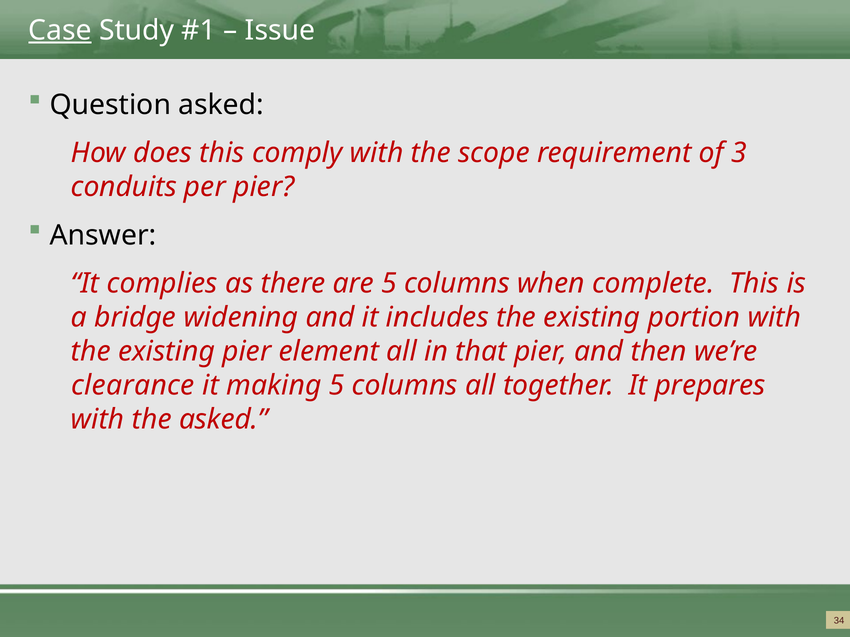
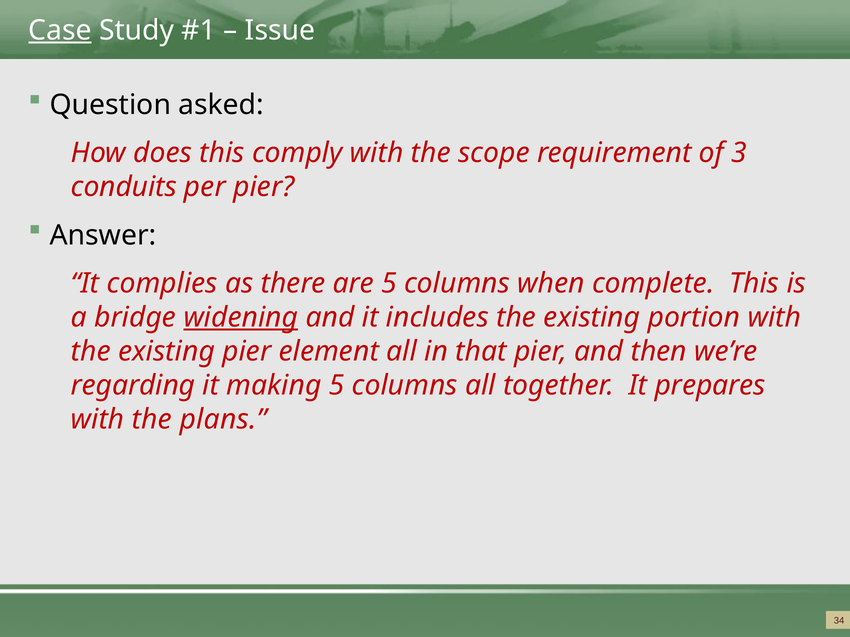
widening underline: none -> present
clearance: clearance -> regarding
the asked: asked -> plans
